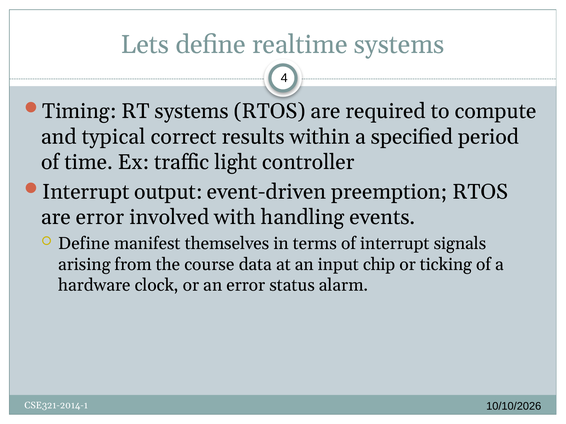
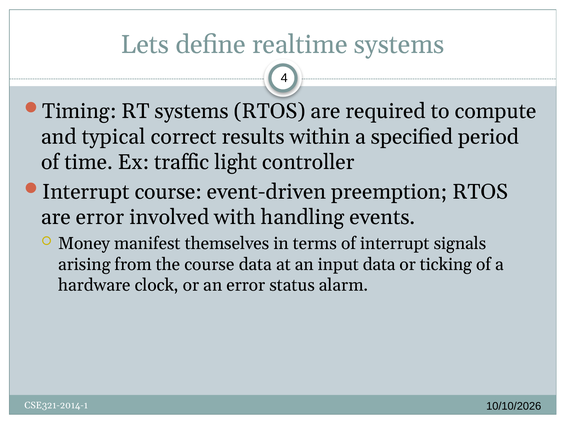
Interrupt output: output -> course
Define at (84, 244): Define -> Money
input chip: chip -> data
